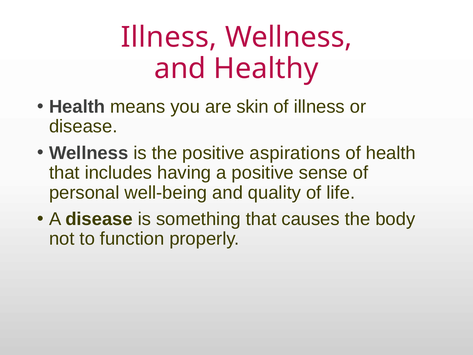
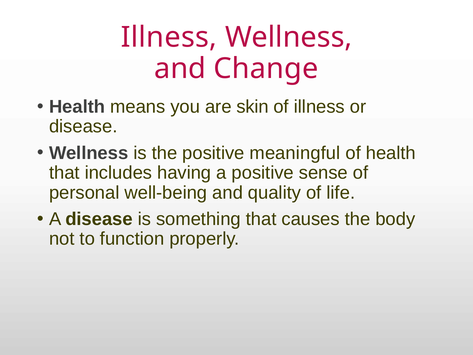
Healthy: Healthy -> Change
aspirations: aspirations -> meaningful
